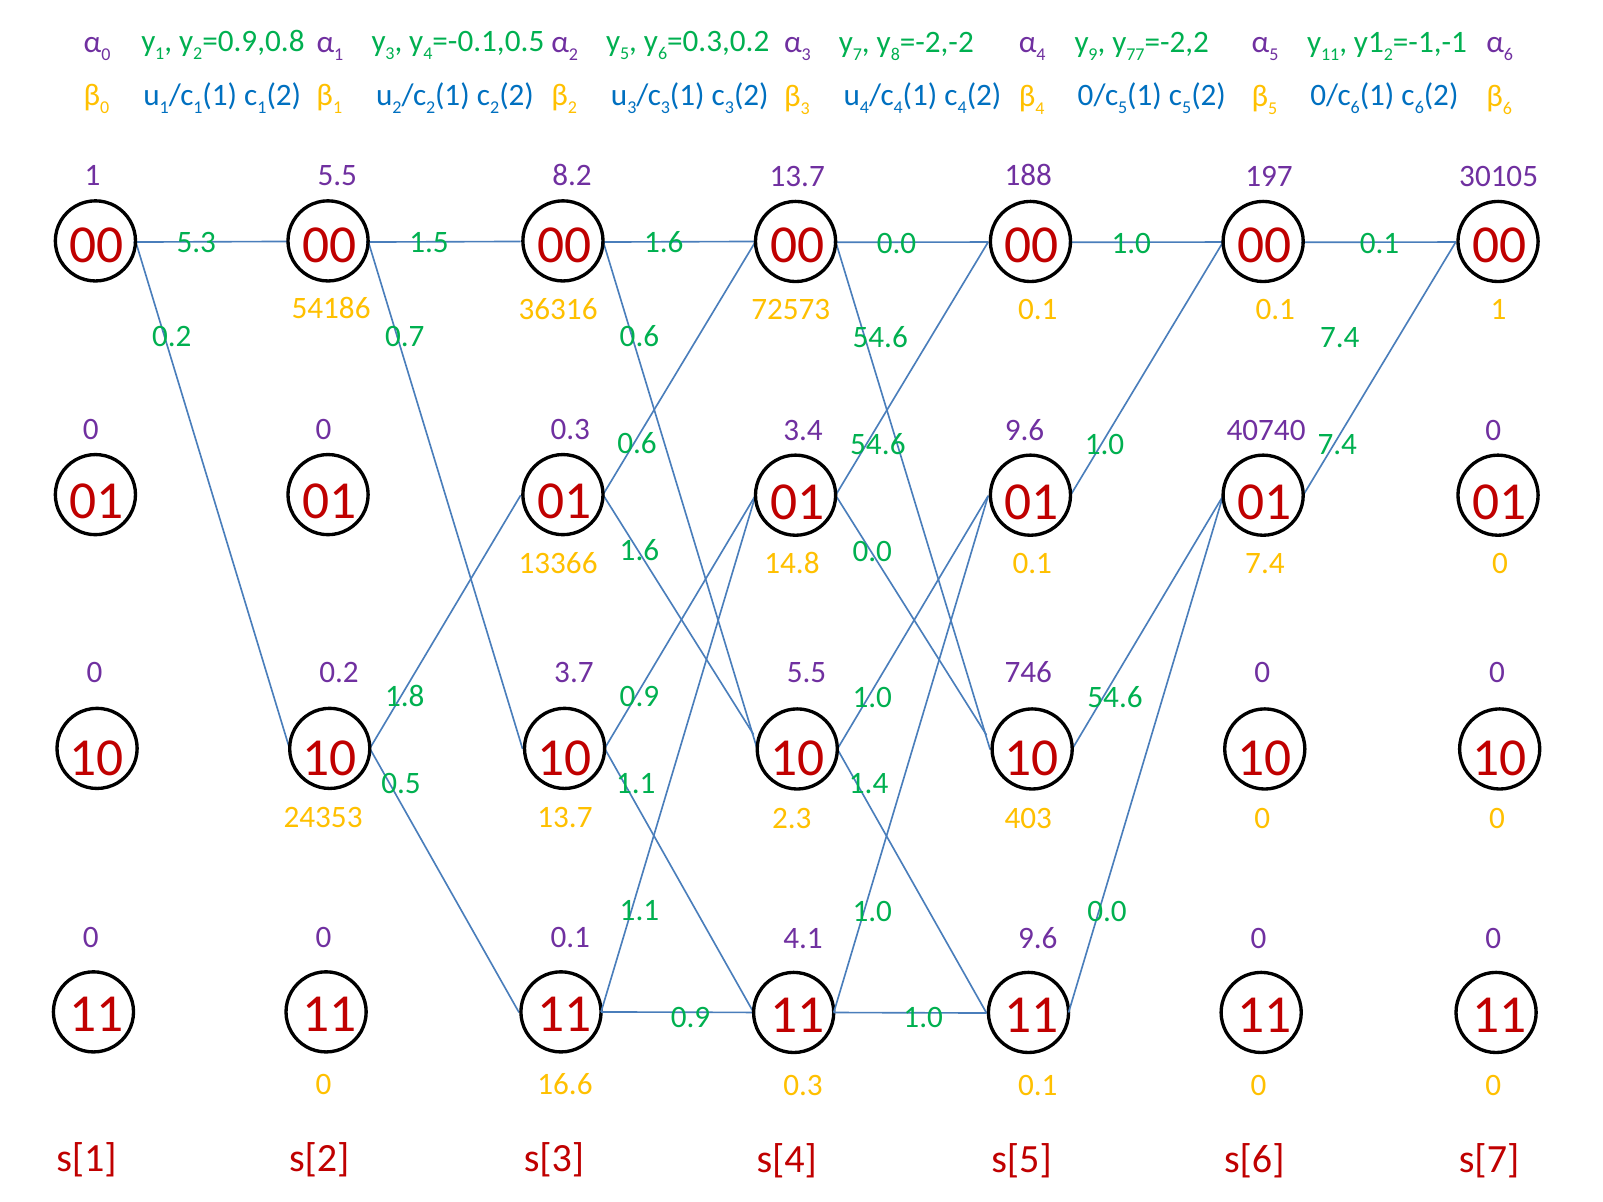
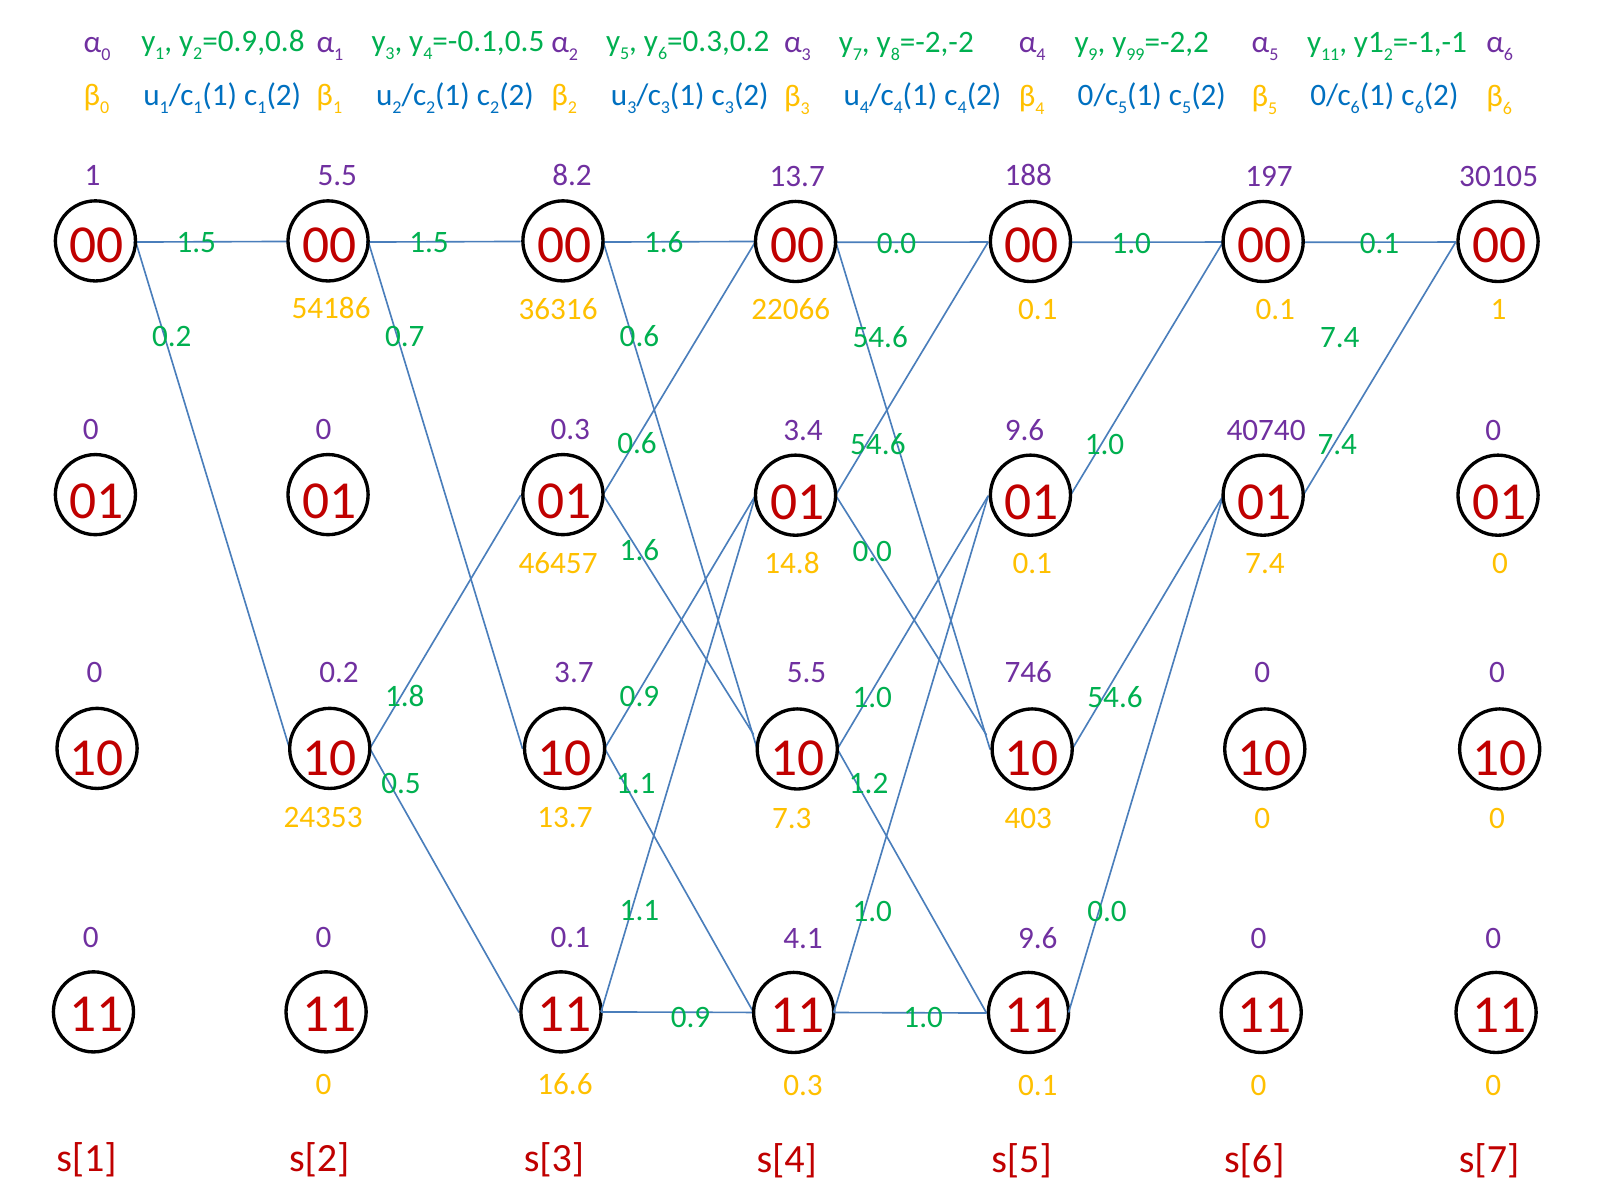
77: 77 -> 99
5.3 at (196, 243): 5.3 -> 1.5
72573: 72573 -> 22066
13366: 13366 -> 46457
1.4: 1.4 -> 1.2
2.3: 2.3 -> 7.3
